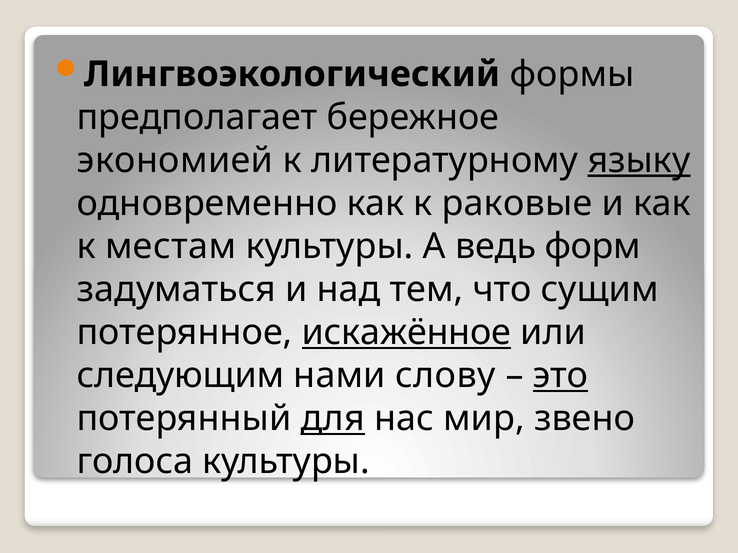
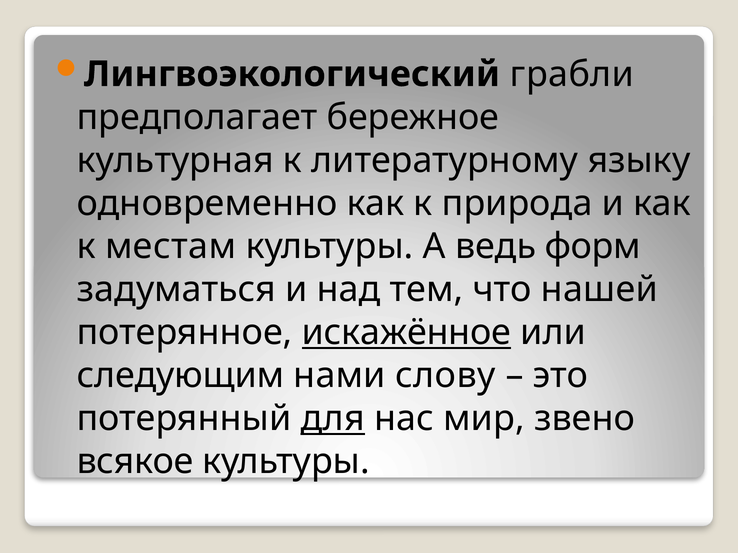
формы: формы -> грабли
экономией: экономией -> культурная
языку underline: present -> none
раковые: раковые -> природа
сущим: сущим -> нашей
это underline: present -> none
голоса: голоса -> всякое
